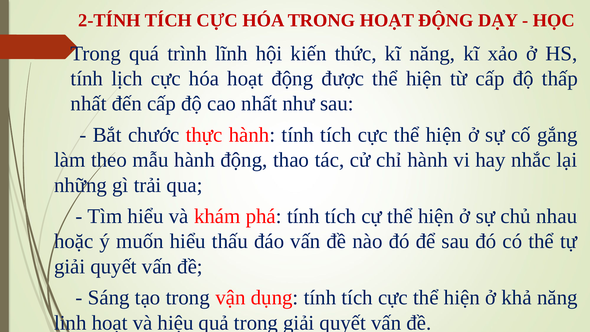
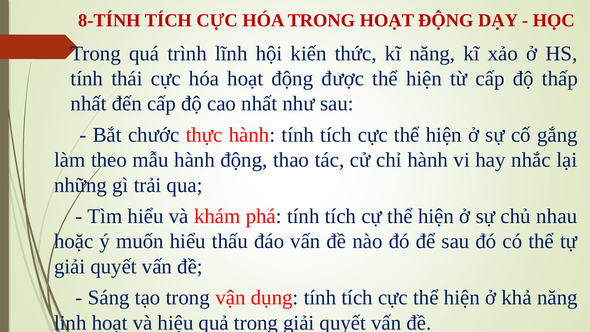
2-TÍNH: 2-TÍNH -> 8-TÍNH
lịch: lịch -> thái
